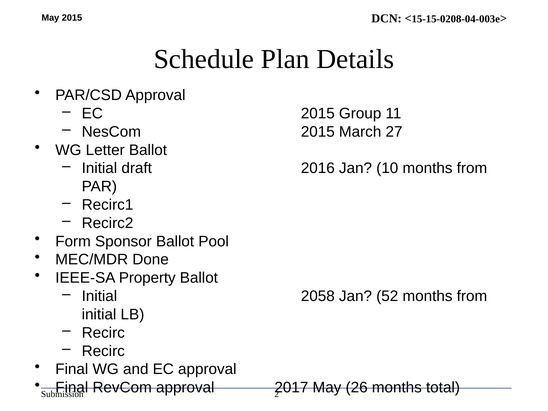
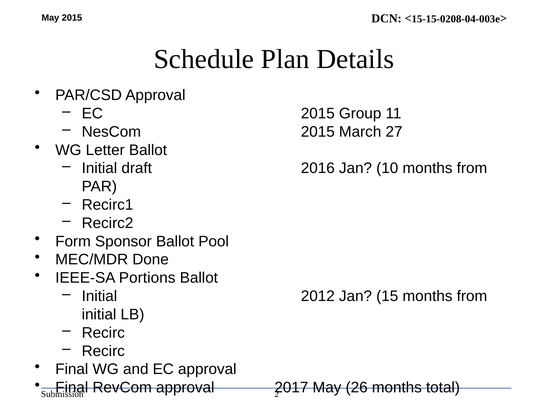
Property: Property -> Portions
2058: 2058 -> 2012
52: 52 -> 15
